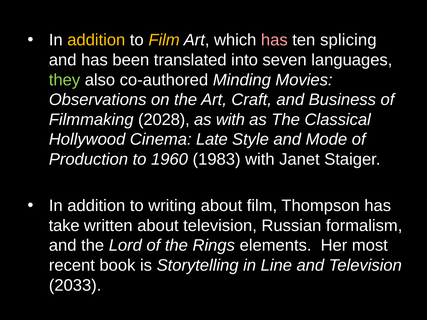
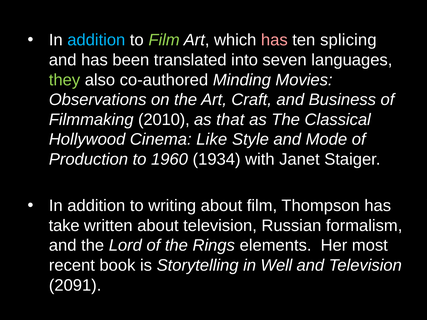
addition at (96, 40) colour: yellow -> light blue
Film at (164, 40) colour: yellow -> light green
2028: 2028 -> 2010
as with: with -> that
Late: Late -> Like
1983: 1983 -> 1934
Line: Line -> Well
2033: 2033 -> 2091
